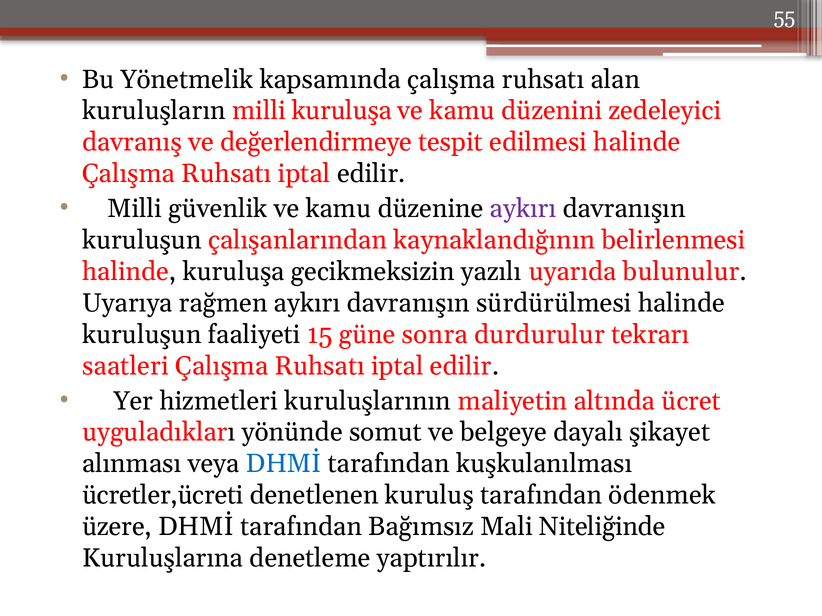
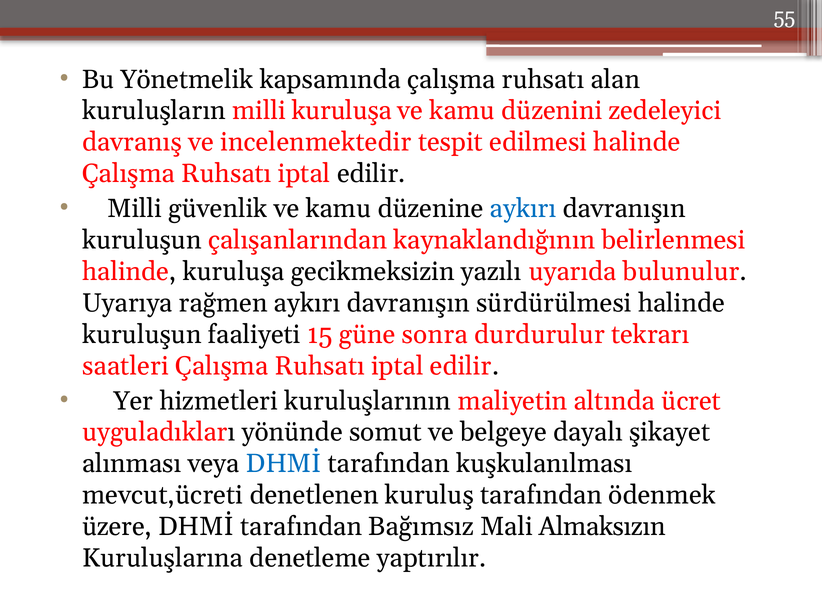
değerlendirmeye: değerlendirmeye -> incelenmektedir
aykırı at (523, 209) colour: purple -> blue
ücretler,ücreti: ücretler,ücreti -> mevcut,ücreti
Niteliğinde: Niteliğinde -> Almaksızın
